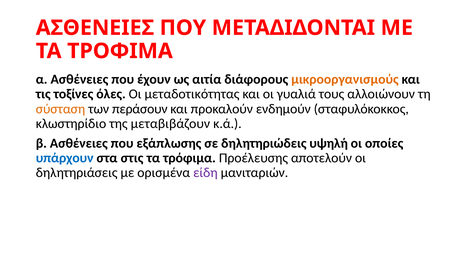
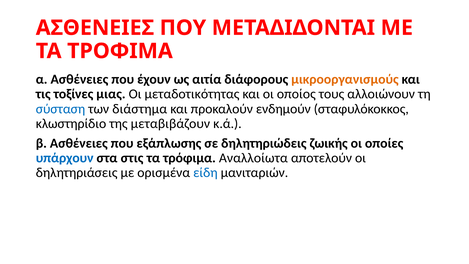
όλες: όλες -> μιας
γυαλιά: γυαλιά -> οποίος
σύσταση colour: orange -> blue
περάσουν: περάσουν -> διάστημα
υψηλή: υψηλή -> ζωικής
Προέλευσης: Προέλευσης -> Αναλλοίωτα
είδη colour: purple -> blue
